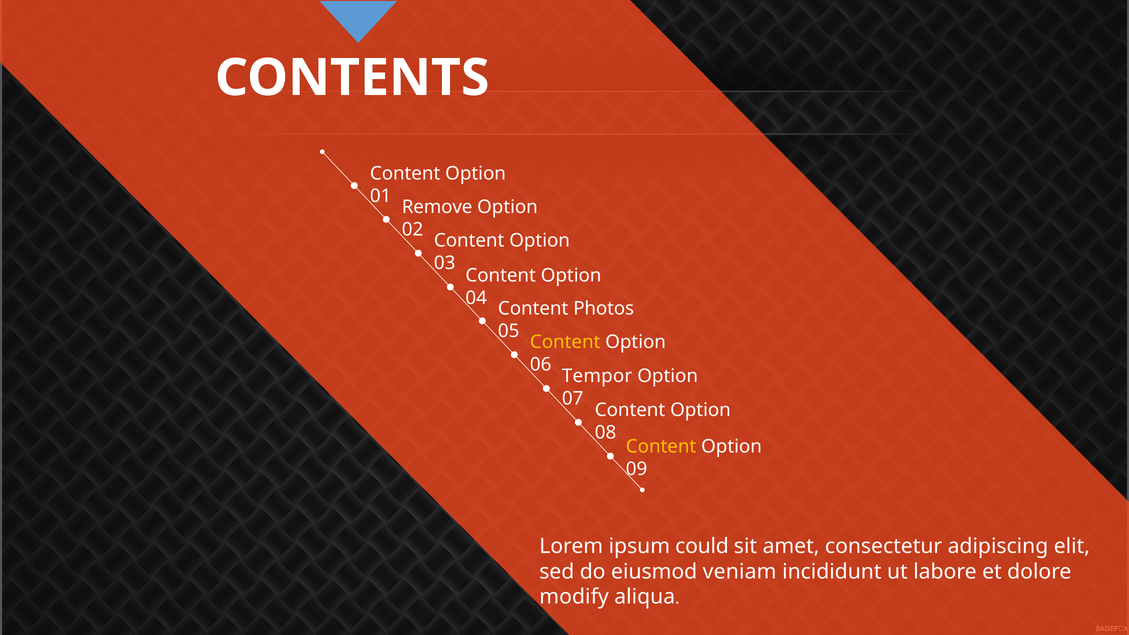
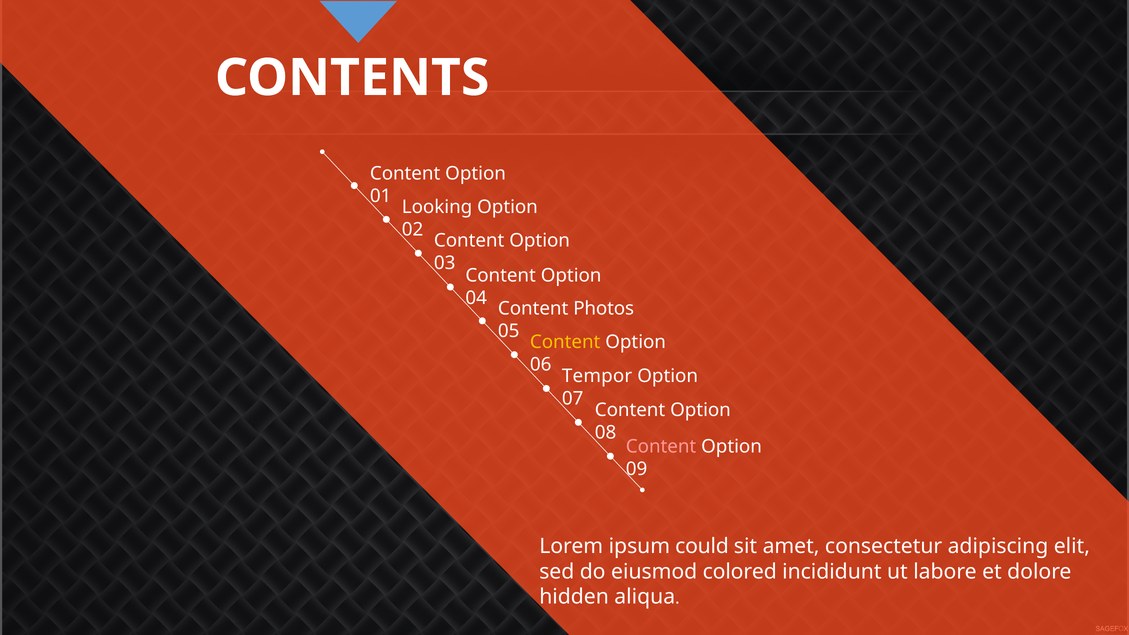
Remove: Remove -> Looking
Content at (661, 446) colour: yellow -> pink
veniam: veniam -> colored
modify: modify -> hidden
